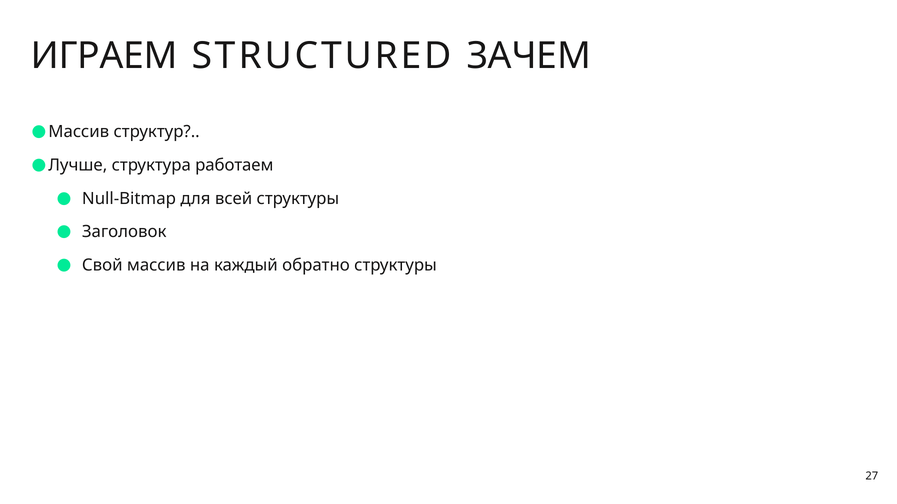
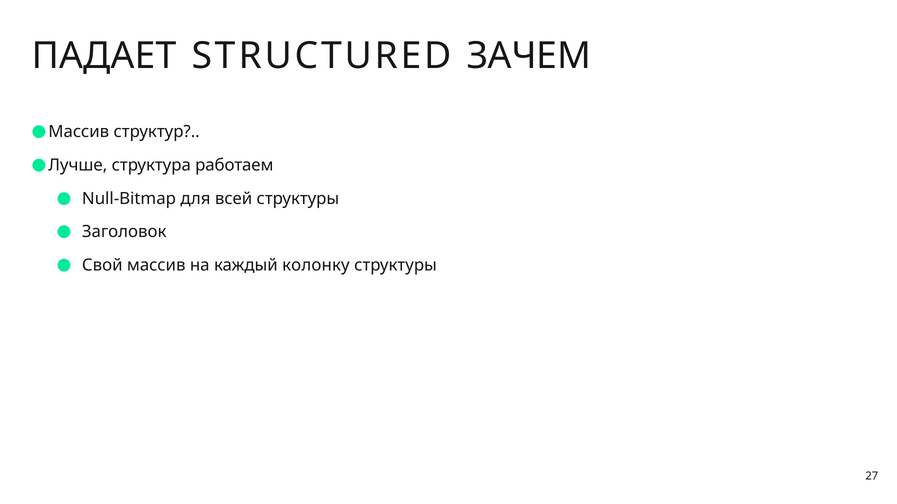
ИГРАЕМ: ИГРАЕМ -> ПАДАЕТ
обратно: обратно -> колонку
